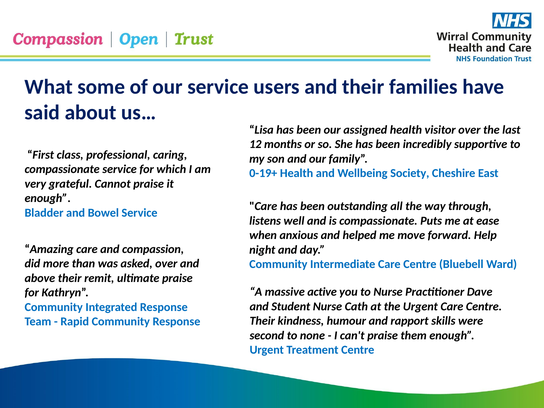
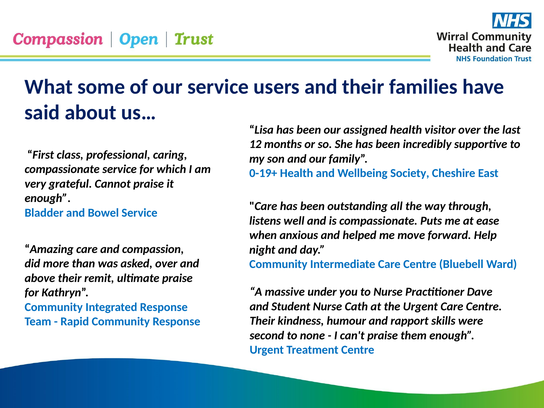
active: active -> under
